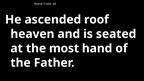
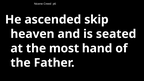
roof: roof -> skip
